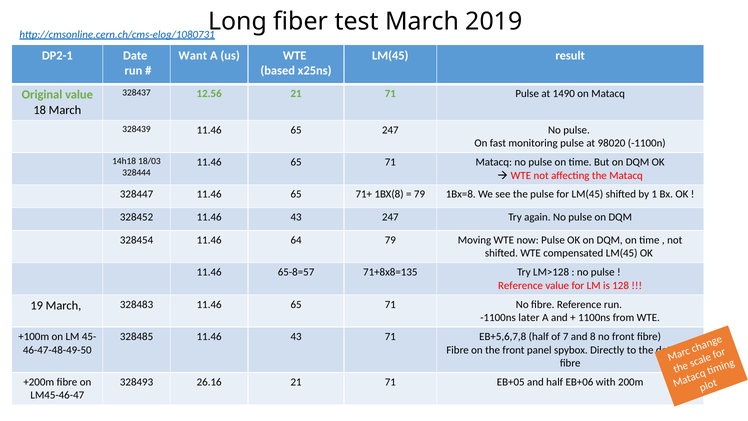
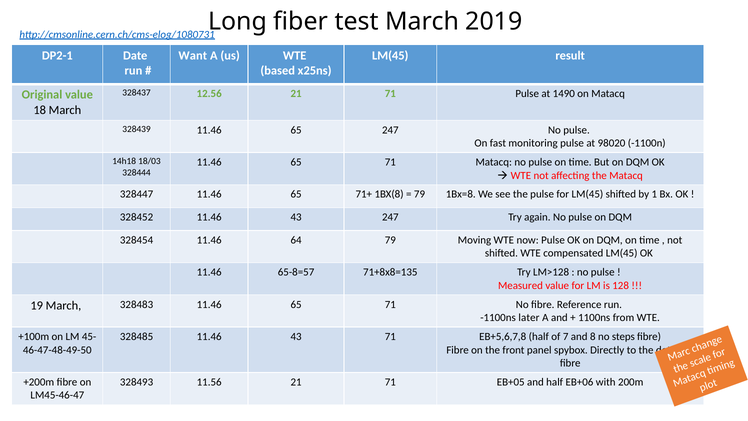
Reference at (520, 285): Reference -> Measured
no front: front -> steps
26.16: 26.16 -> 11.56
